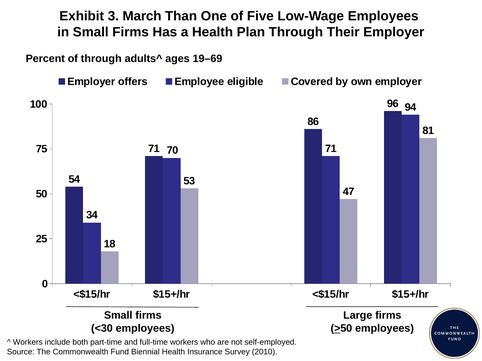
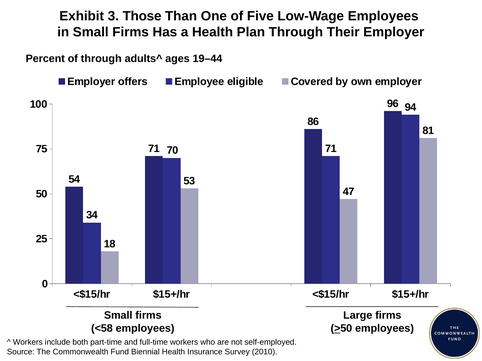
March: March -> Those
19–69: 19–69 -> 19–44
<30: <30 -> <58
